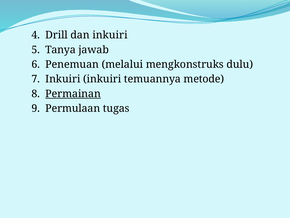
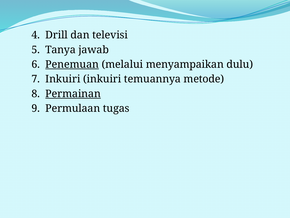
dan inkuiri: inkuiri -> televisi
Penemuan underline: none -> present
mengkonstruks: mengkonstruks -> menyampaikan
